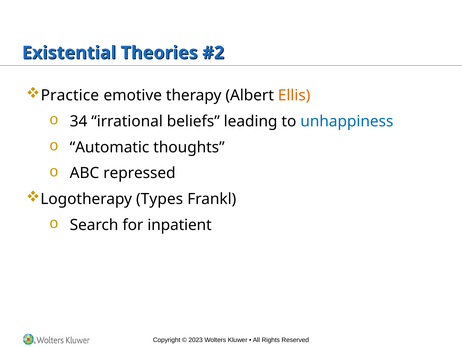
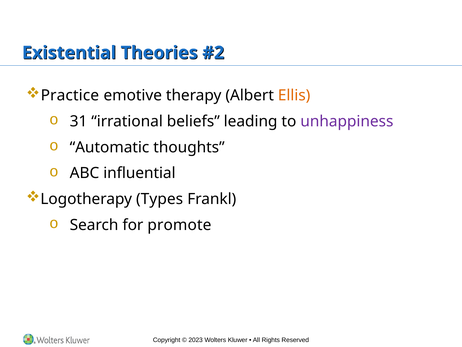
34: 34 -> 31
unhappiness colour: blue -> purple
repressed: repressed -> influential
inpatient: inpatient -> promote
